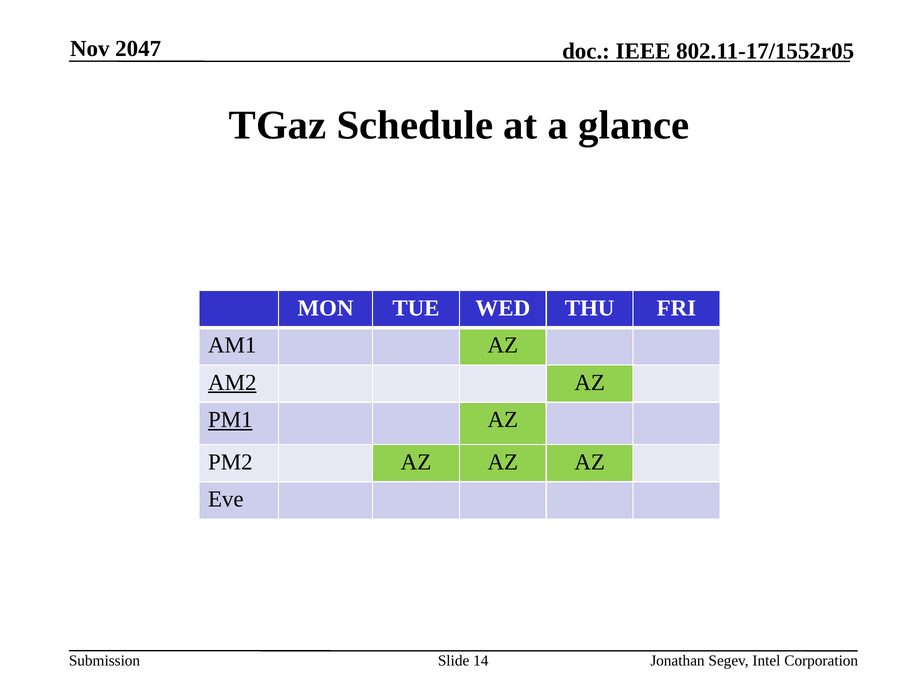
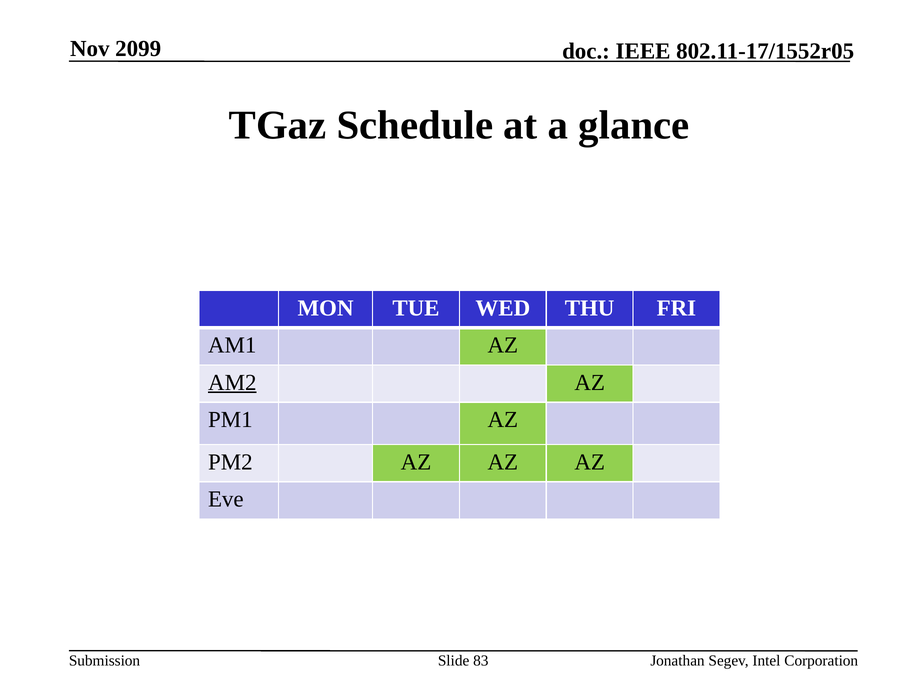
2047: 2047 -> 2099
PM1 underline: present -> none
14: 14 -> 83
